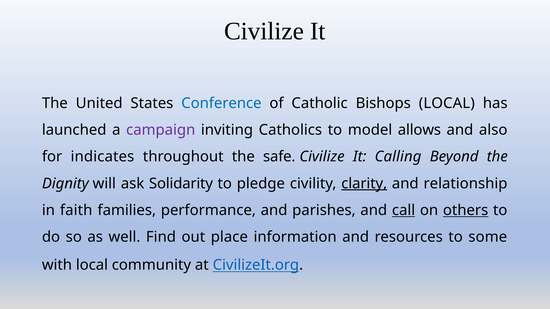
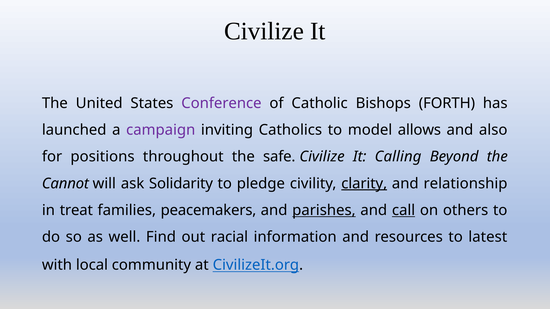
Conference colour: blue -> purple
Bishops LOCAL: LOCAL -> FORTH
indicates: indicates -> positions
Dignity: Dignity -> Cannot
faith: faith -> treat
performance: performance -> peacemakers
parishes underline: none -> present
others underline: present -> none
place: place -> racial
some: some -> latest
